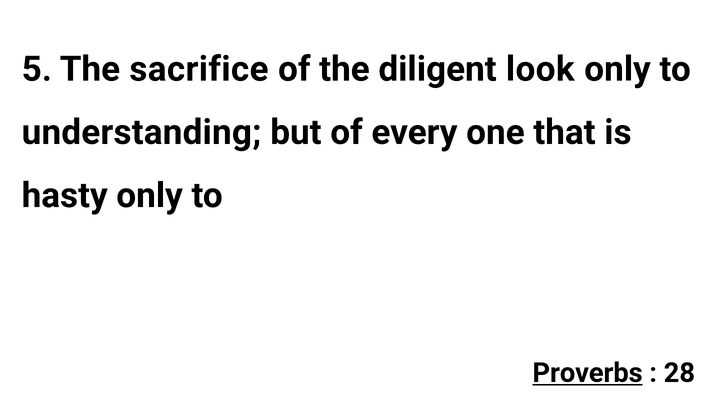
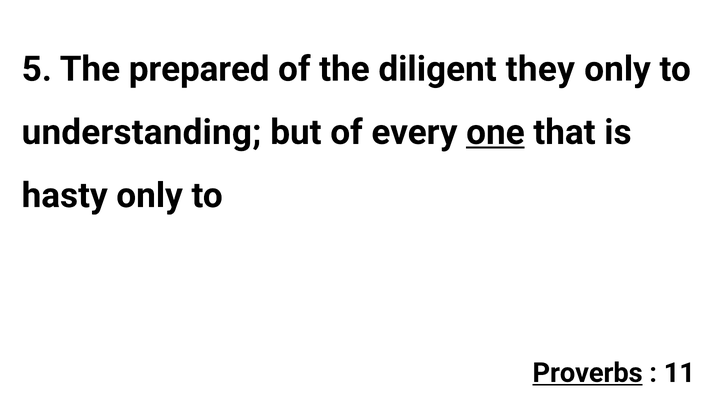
sacrifice: sacrifice -> prepared
look: look -> they
one underline: none -> present
28: 28 -> 11
